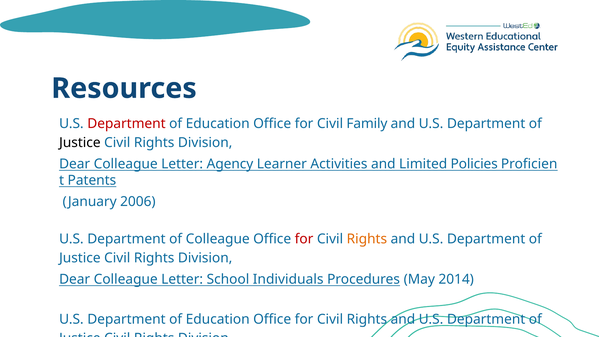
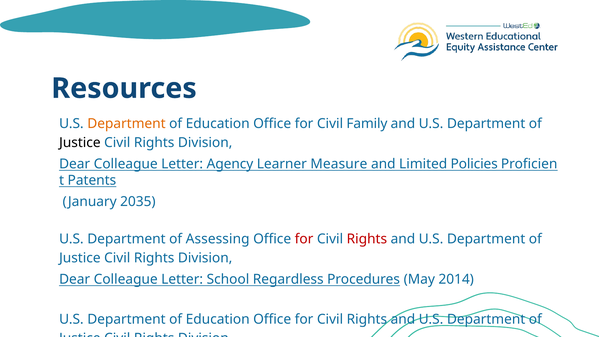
Department at (126, 124) colour: red -> orange
Activities: Activities -> Measure
2006: 2006 -> 2035
of Colleague: Colleague -> Assessing
Rights at (367, 239) colour: orange -> red
Individuals: Individuals -> Regardless
